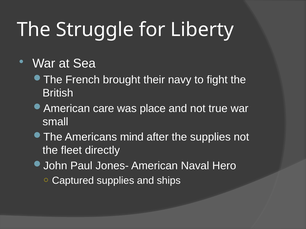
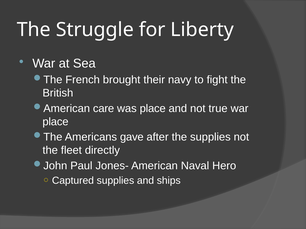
small at (55, 122): small -> place
mind: mind -> gave
